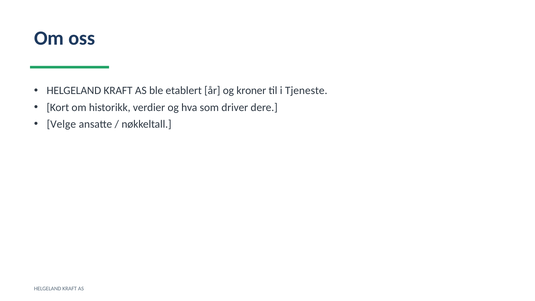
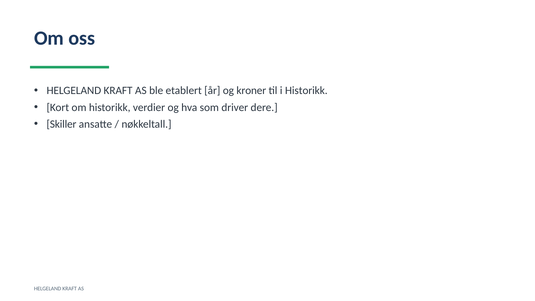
i Tjeneste: Tjeneste -> Historikk
Velge: Velge -> Skiller
